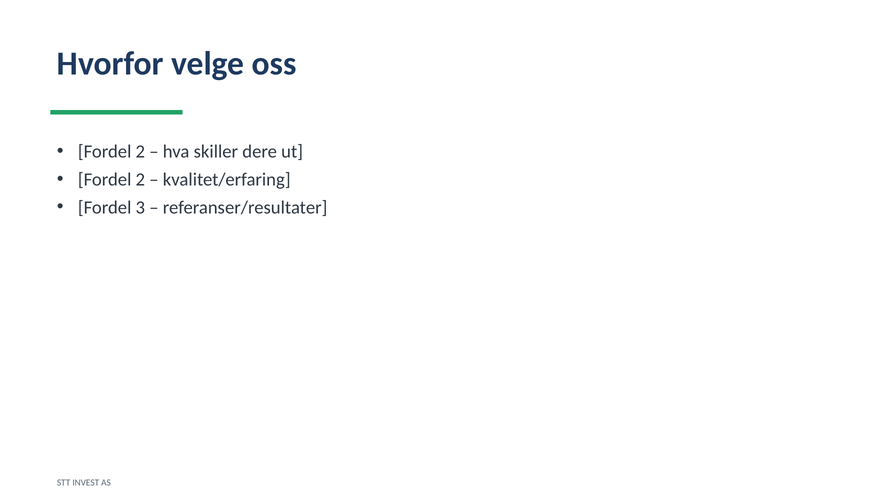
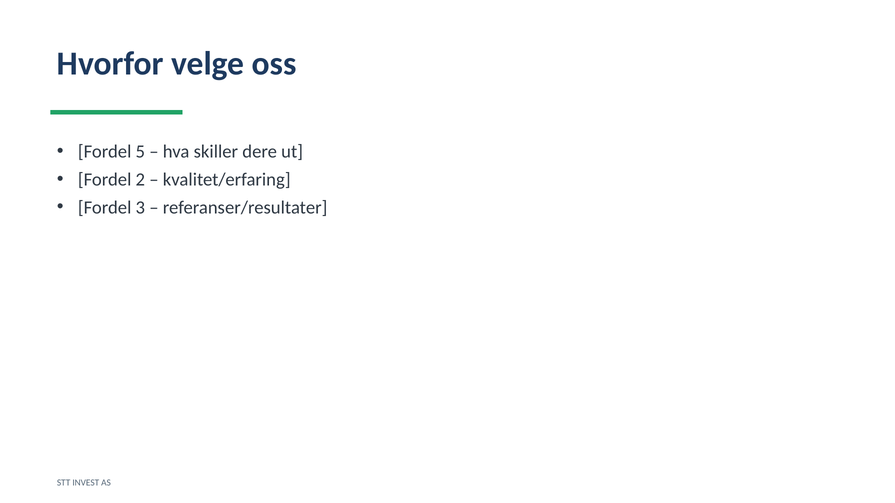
2 at (140, 152): 2 -> 5
